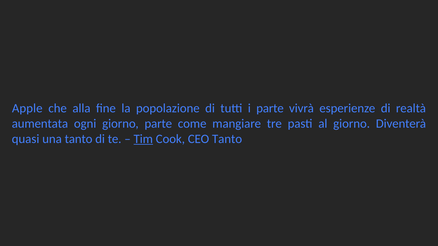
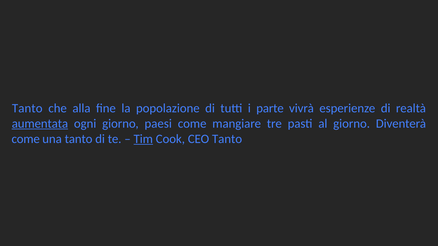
Apple at (27, 108): Apple -> Tanto
aumentata underline: none -> present
giorno parte: parte -> paesi
quasi at (26, 139): quasi -> come
